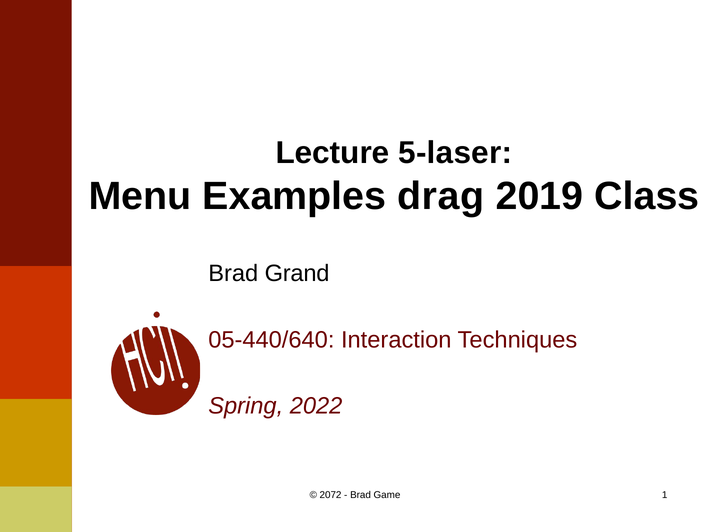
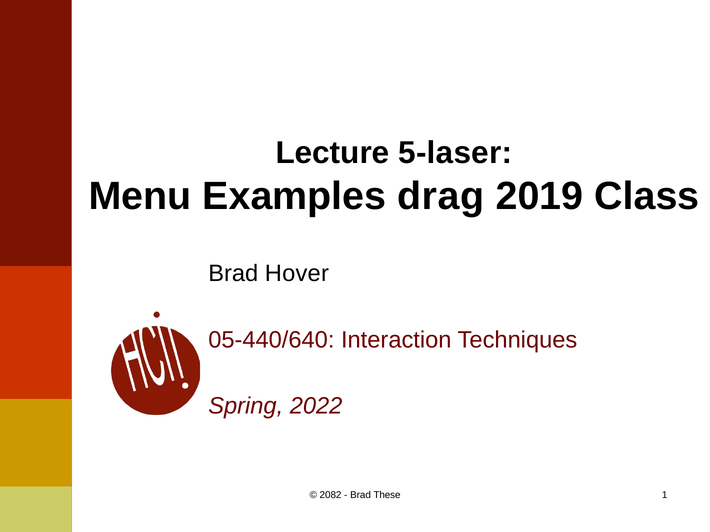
Grand: Grand -> Hover
2072: 2072 -> 2082
Game: Game -> These
